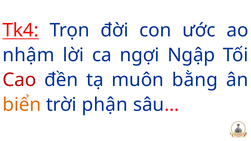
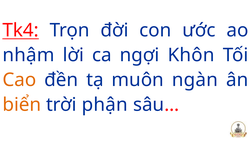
Ngập: Ngập -> Khôn
Cao colour: red -> orange
bằng: bằng -> ngàn
